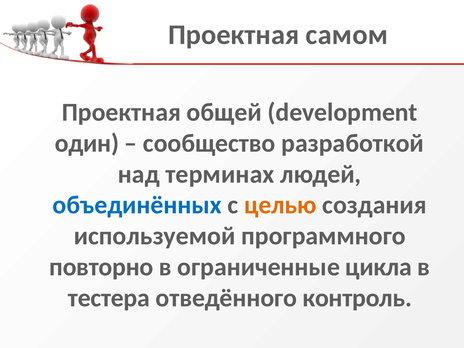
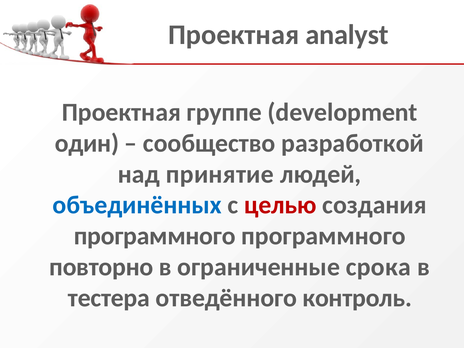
самом: самом -> analyst
общей: общей -> группе
терминах: терминах -> принятие
целью colour: orange -> red
используемой at (155, 236): используемой -> программного
цикла: цикла -> срока
